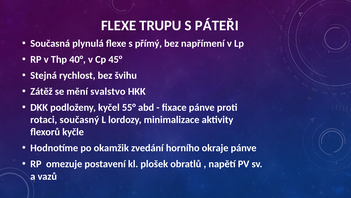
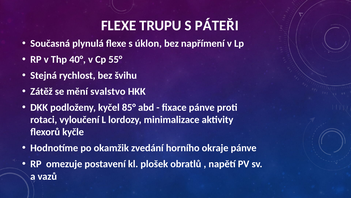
přímý: přímý -> úklon
45°: 45° -> 55°
55°: 55° -> 85°
současný: současný -> vyloučení
